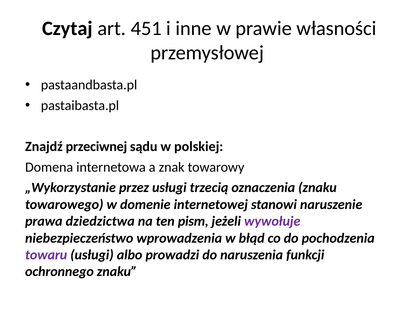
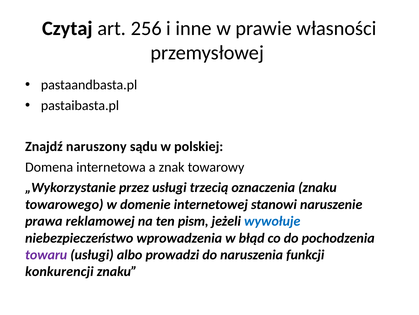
451: 451 -> 256
przeciwnej: przeciwnej -> naruszony
dziedzictwa: dziedzictwa -> reklamowej
wywołuje colour: purple -> blue
ochronnego: ochronnego -> konkurencji
